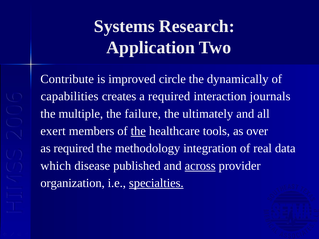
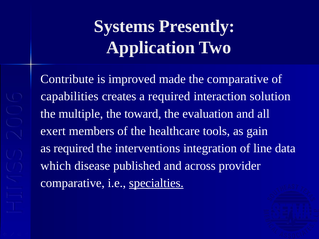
Research: Research -> Presently
circle: circle -> made
the dynamically: dynamically -> comparative
journals: journals -> solution
failure: failure -> toward
ultimately: ultimately -> evaluation
the at (138, 131) underline: present -> none
over: over -> gain
methodology: methodology -> interventions
real: real -> line
across underline: present -> none
organization at (73, 183): organization -> comparative
